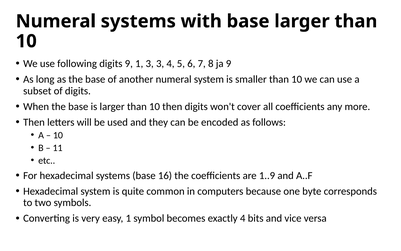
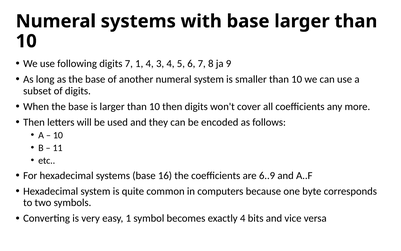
digits 9: 9 -> 7
1 3: 3 -> 4
1..9: 1..9 -> 6..9
